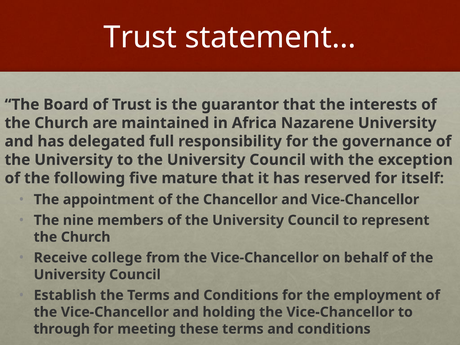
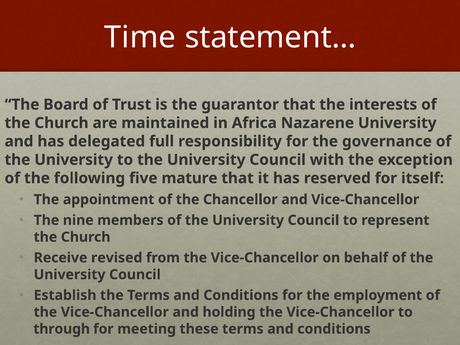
Trust at (140, 38): Trust -> Time
college: college -> revised
